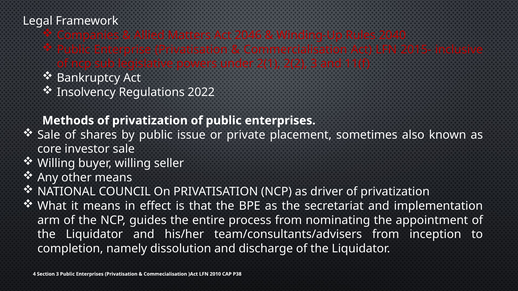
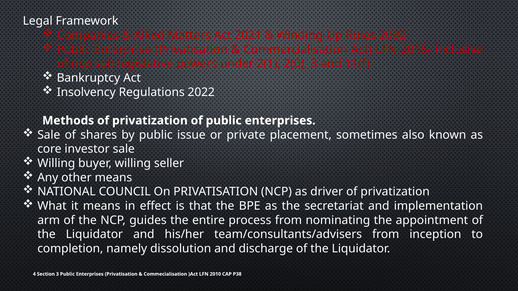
2046: 2046 -> 2021
2040: 2040 -> 2092
2(2: 2(2 -> 2(0
